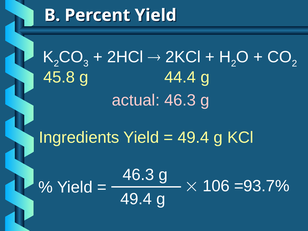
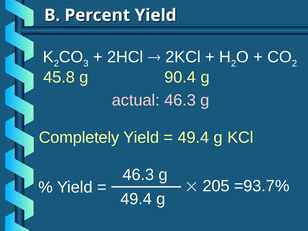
44.4: 44.4 -> 90.4
Ingredients: Ingredients -> Completely
106: 106 -> 205
